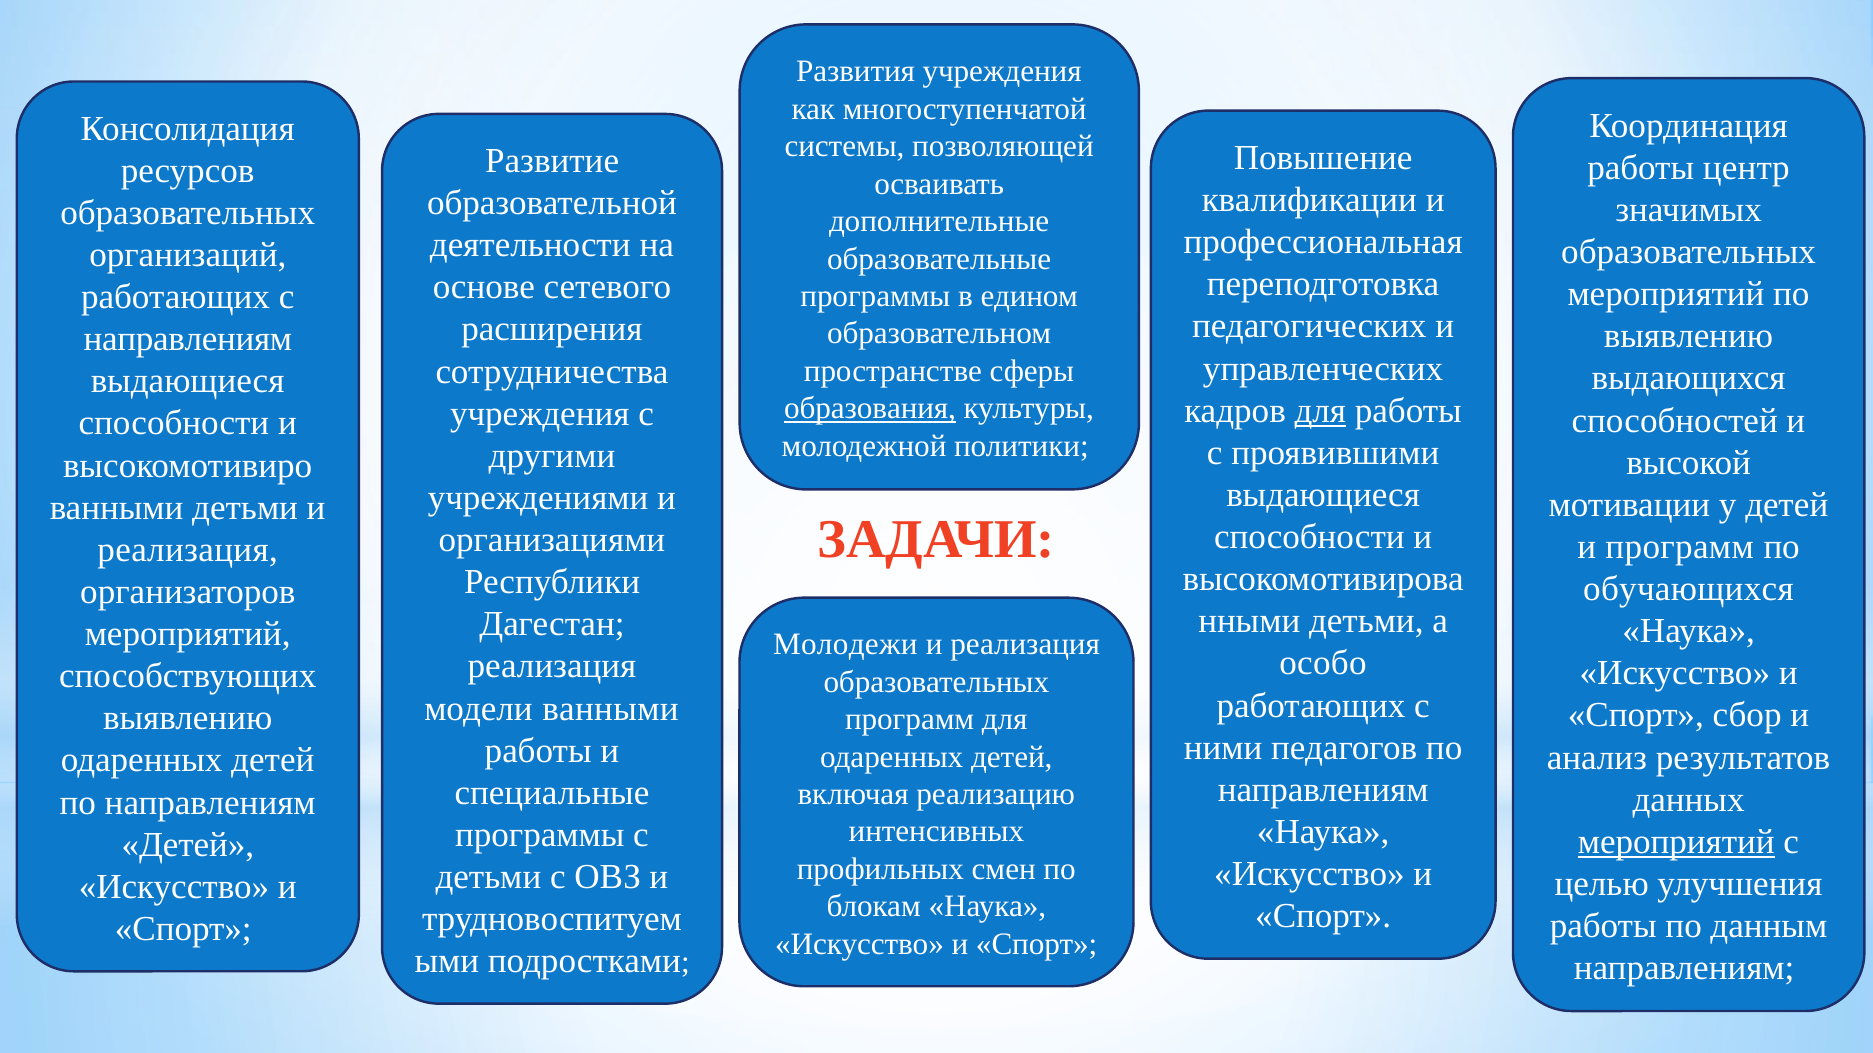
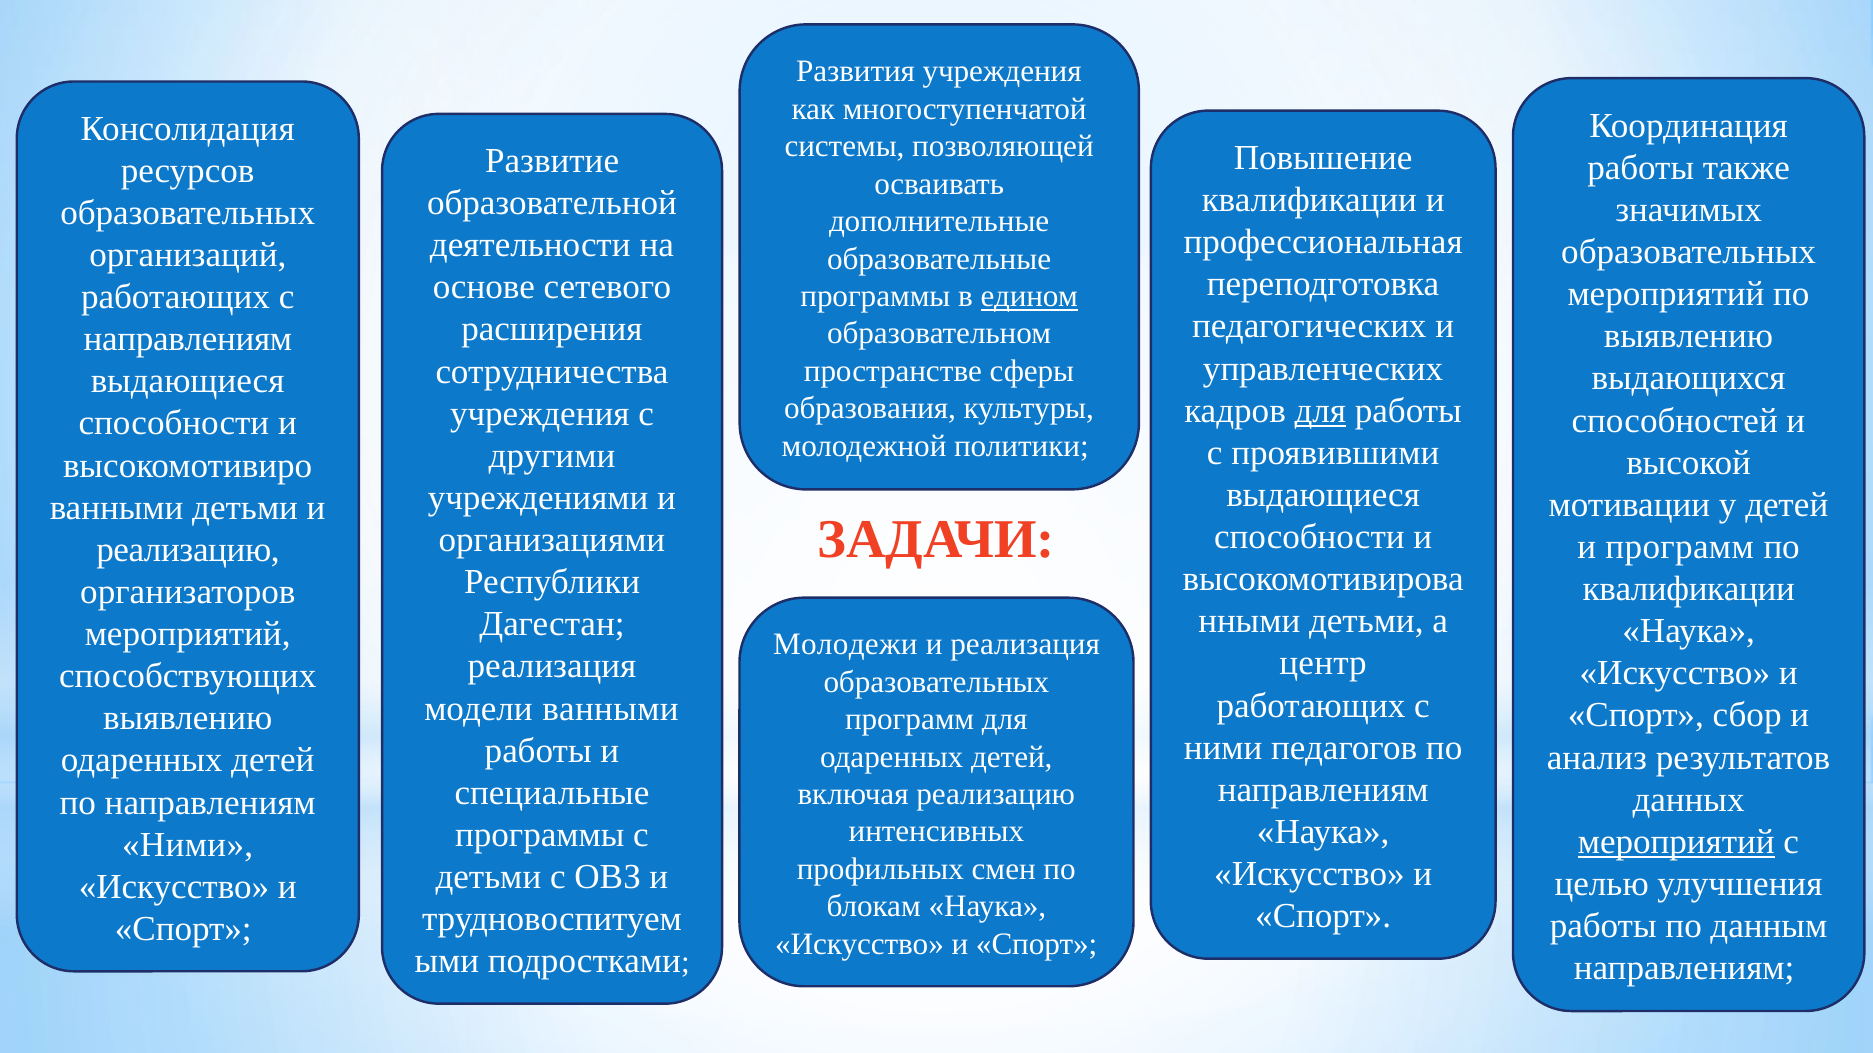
центр: центр -> также
едином underline: none -> present
образования underline: present -> none
реализация at (188, 550): реализация -> реализацию
обучающихся at (1688, 589): обучающихся -> квалификации
особо: особо -> центр
Детей at (188, 845): Детей -> Ними
